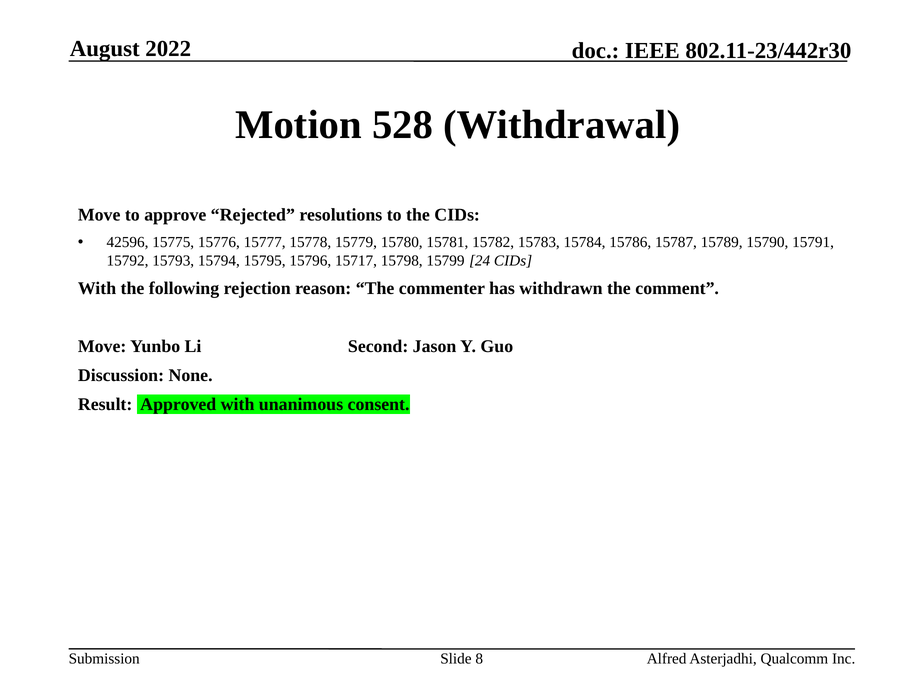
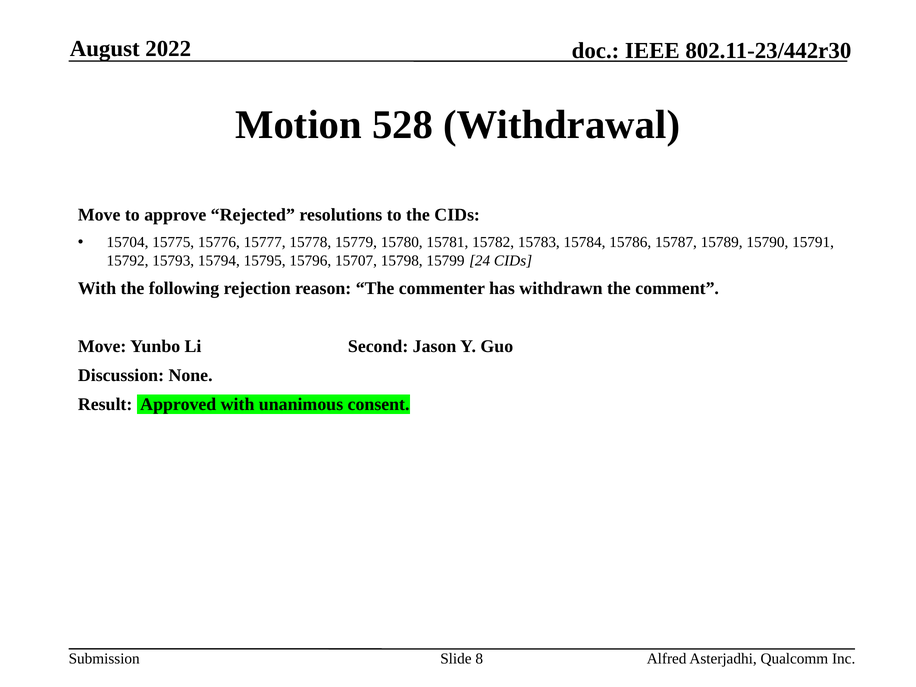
42596: 42596 -> 15704
15717: 15717 -> 15707
